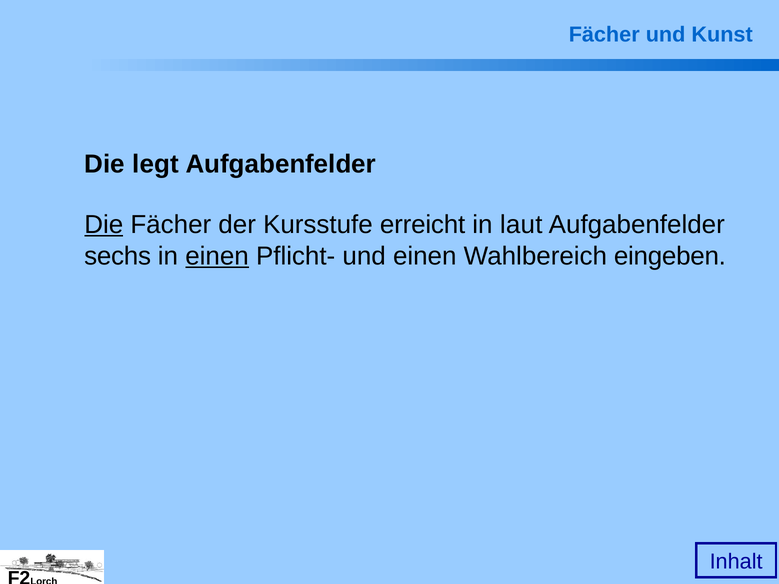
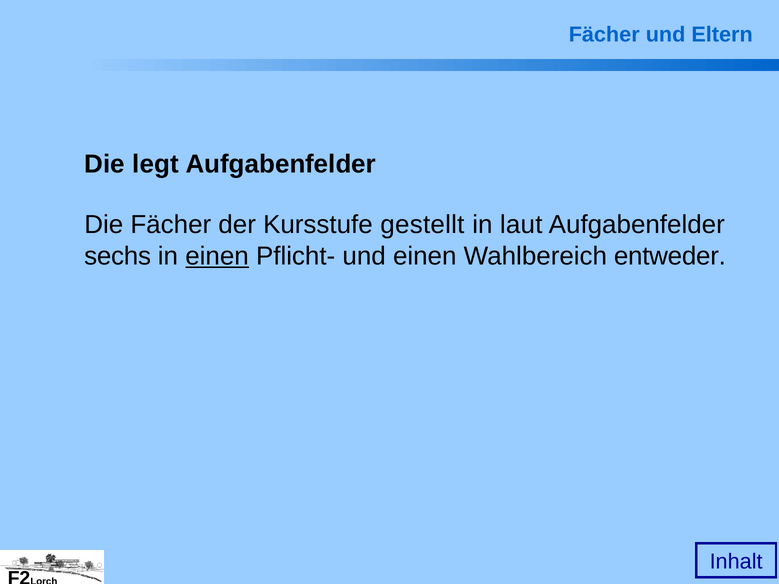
Kunst: Kunst -> Eltern
Die at (104, 225) underline: present -> none
erreicht: erreicht -> gestellt
eingeben: eingeben -> entweder
